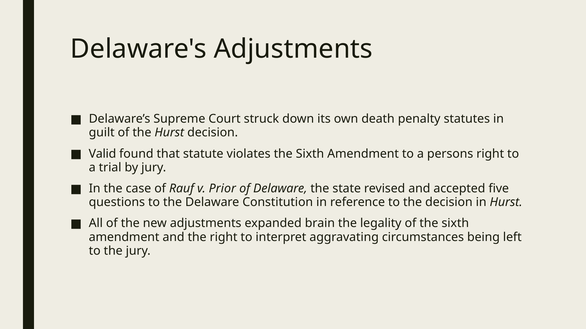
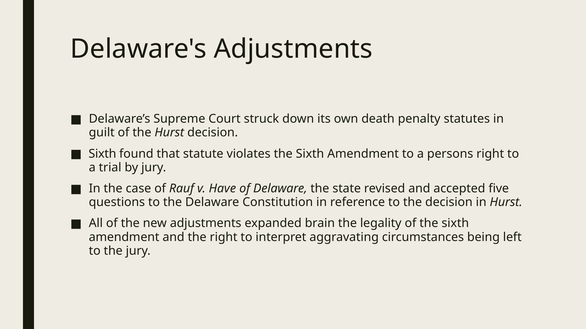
Valid at (102, 154): Valid -> Sixth
Prior: Prior -> Have
